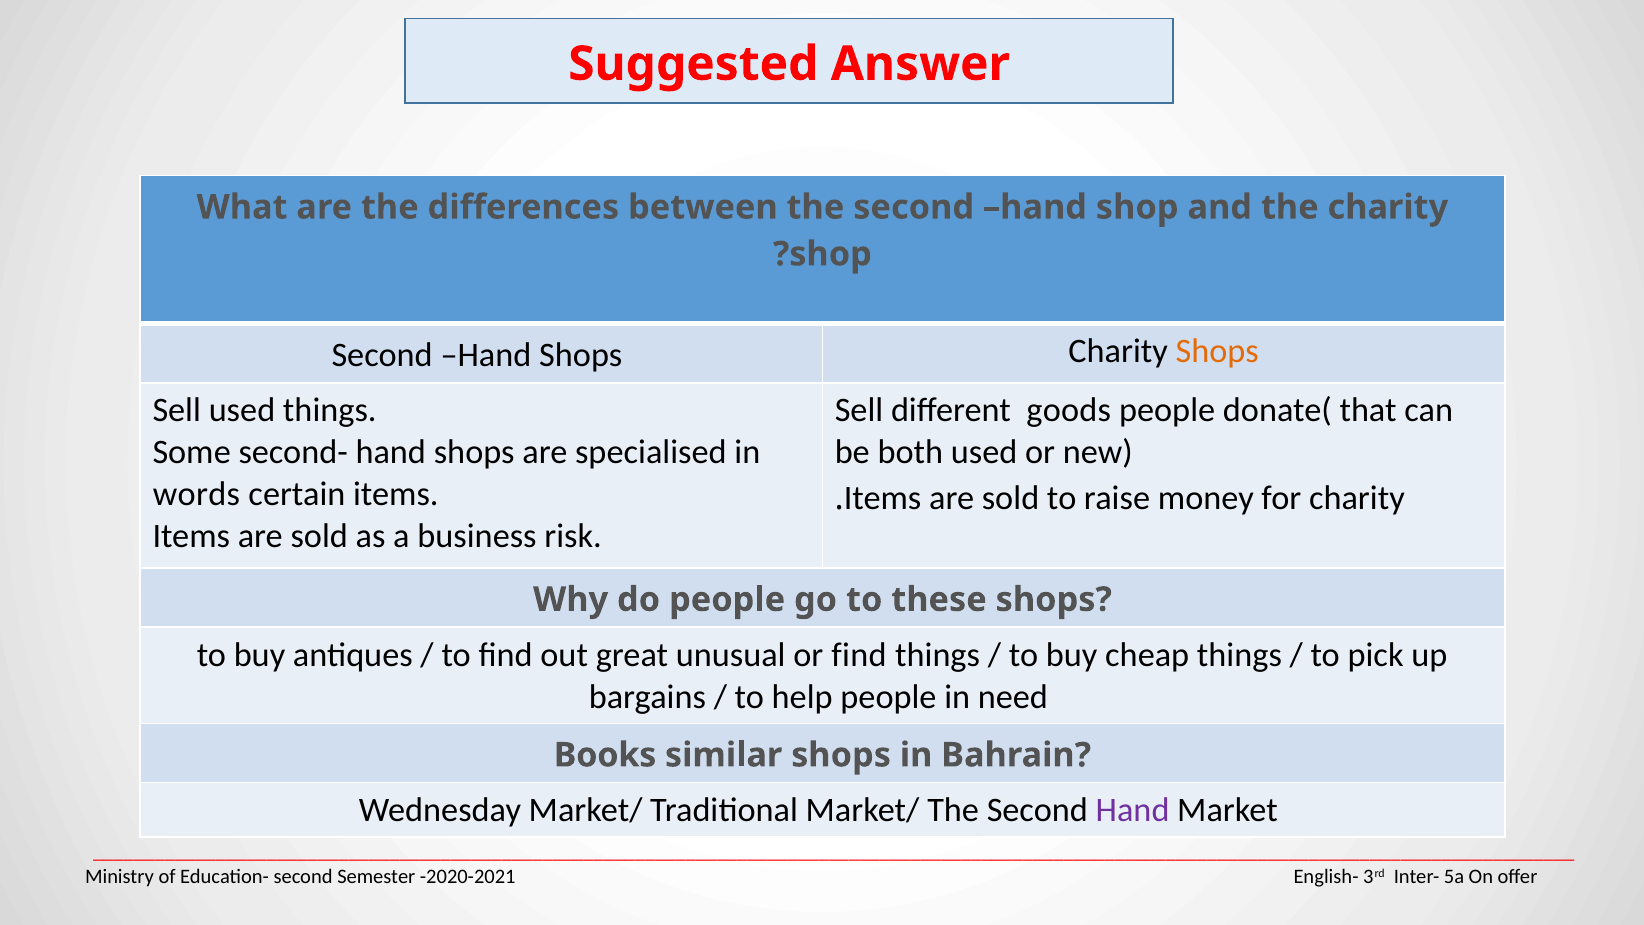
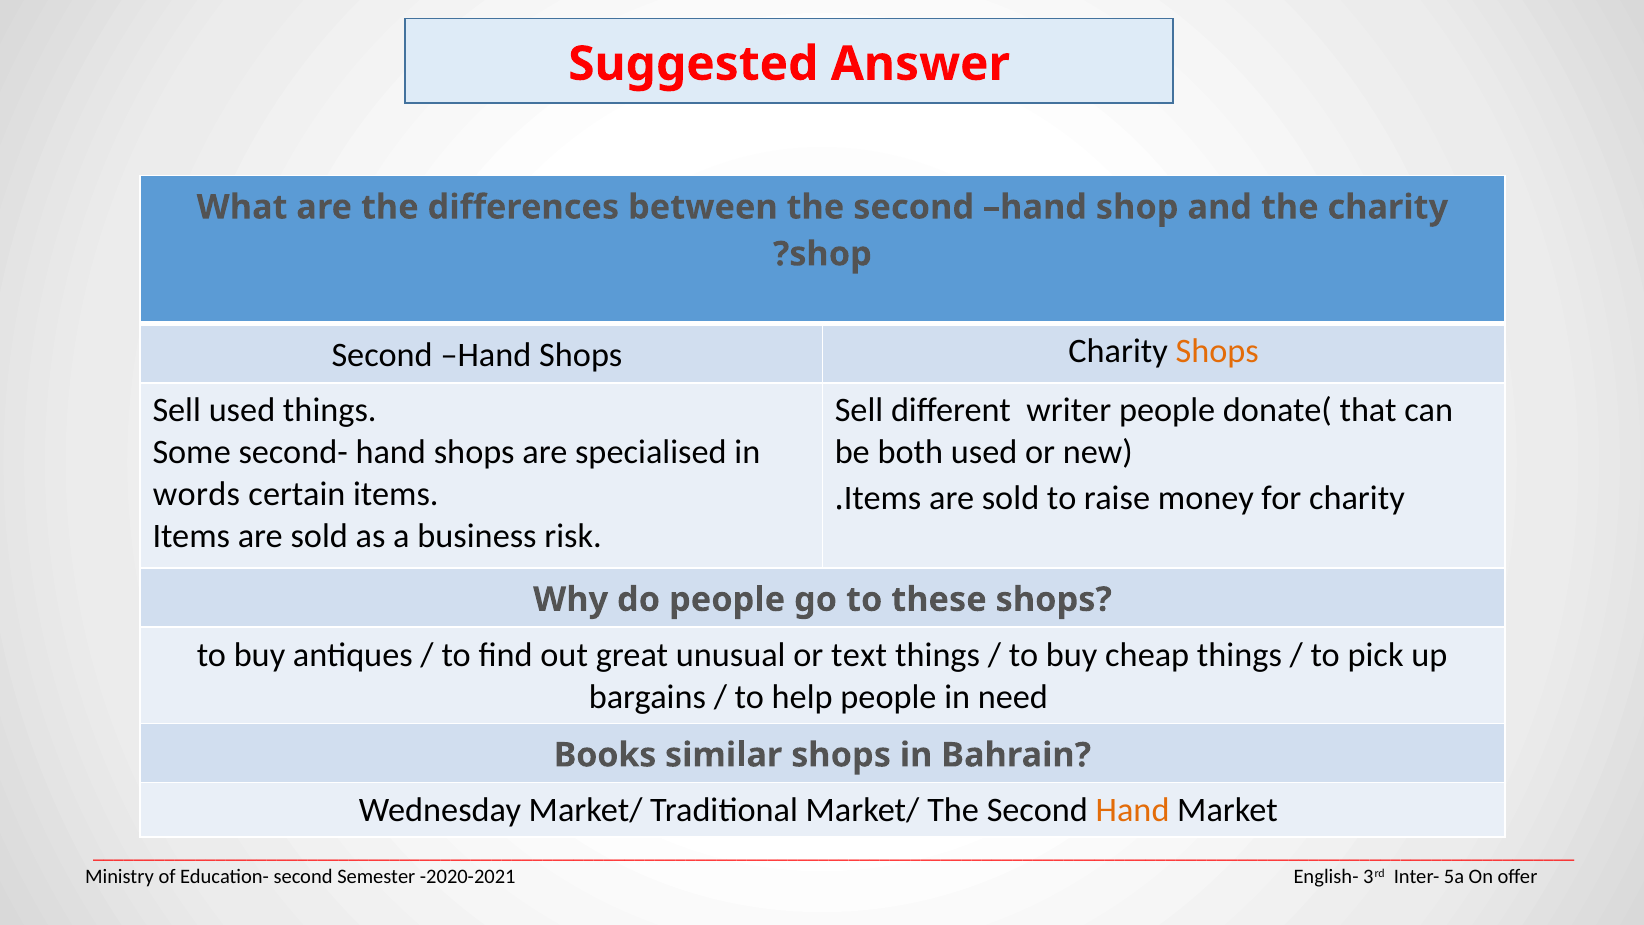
goods: goods -> writer
or find: find -> text
Hand at (1133, 810) colour: purple -> orange
